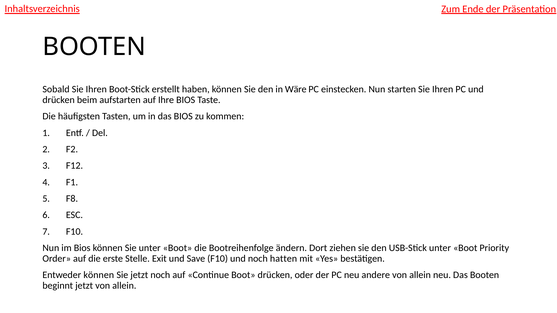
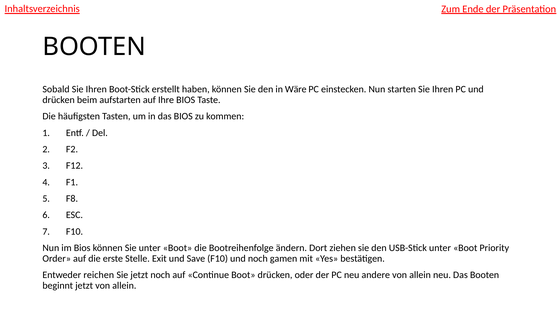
hatten: hatten -> gamen
Entweder können: können -> reichen
